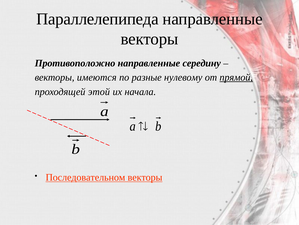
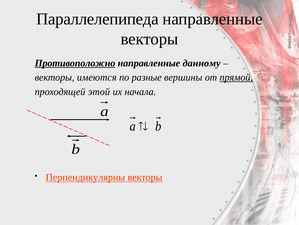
Противоположно underline: none -> present
середину: середину -> данному
нулевому: нулевому -> вершины
Последовательном: Последовательном -> Перпендикулярны
